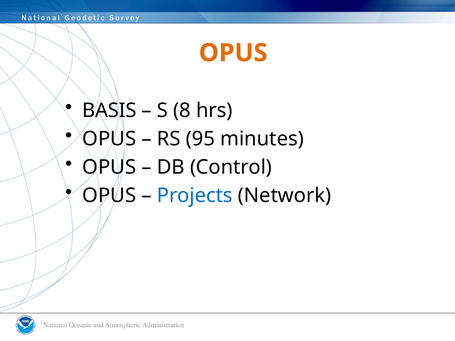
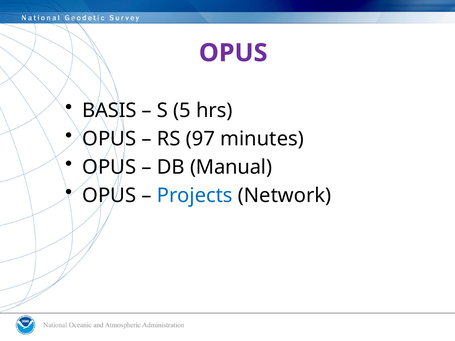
OPUS at (233, 53) colour: orange -> purple
8: 8 -> 5
95: 95 -> 97
Control: Control -> Manual
